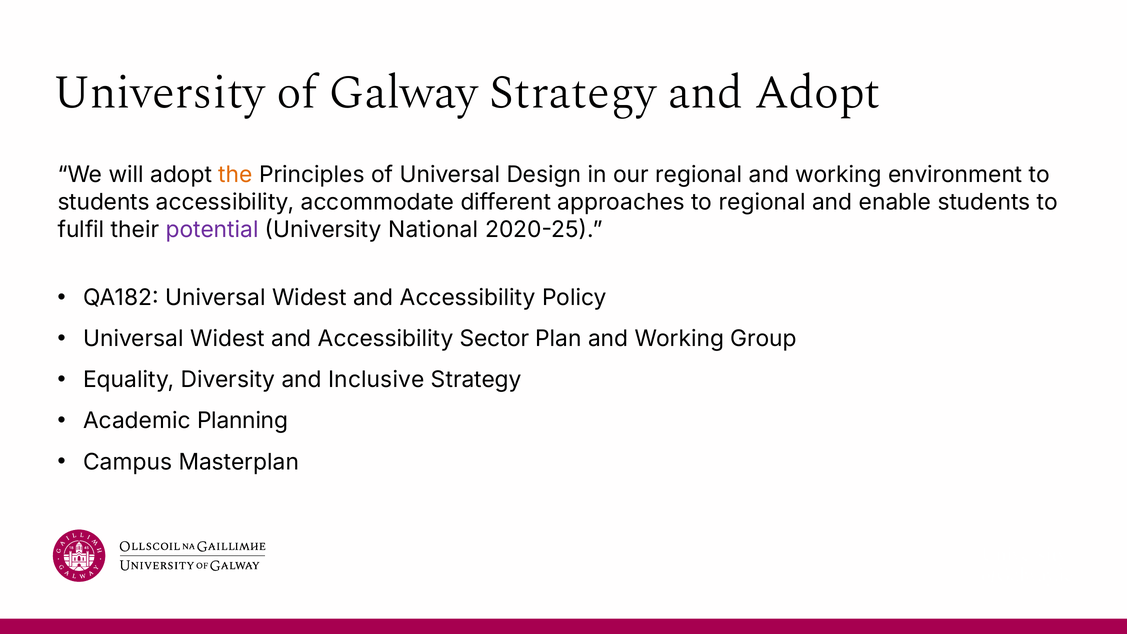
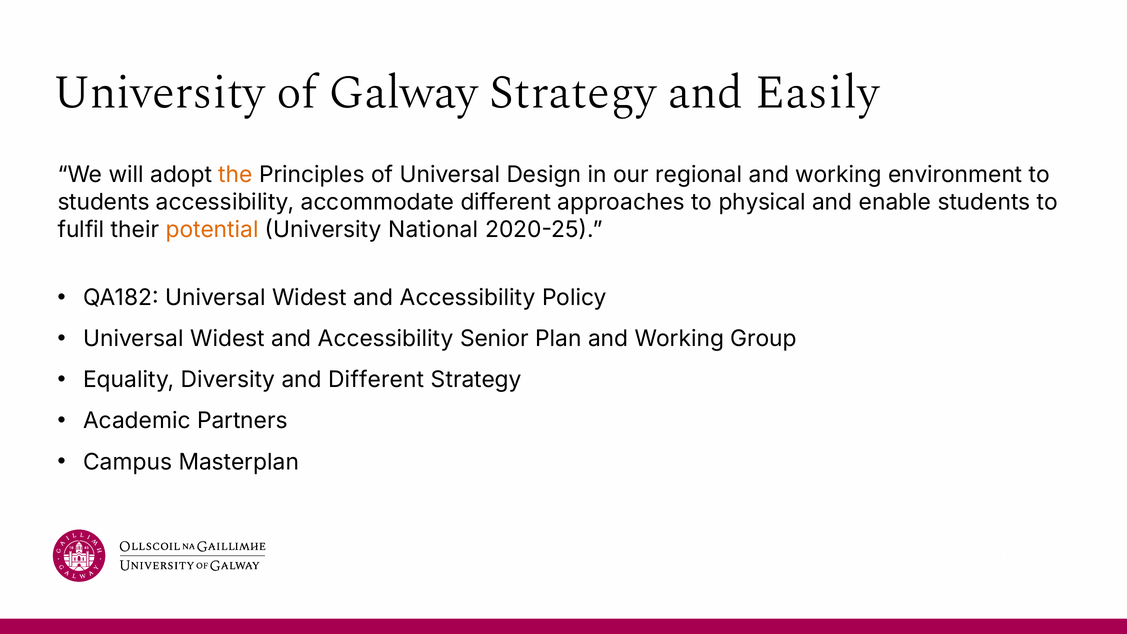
and Adopt: Adopt -> Easily
to regional: regional -> physical
potential colour: purple -> orange
Sector: Sector -> Senior
and Inclusive: Inclusive -> Different
Planning: Planning -> Partners
